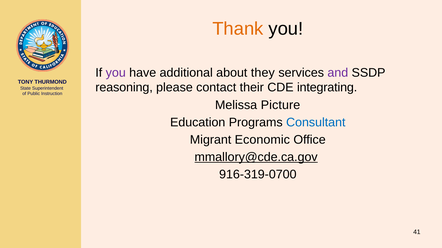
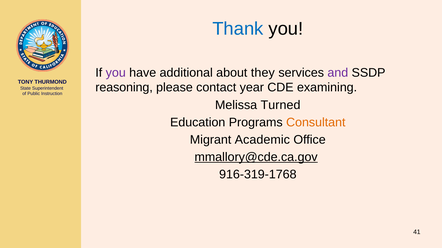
Thank colour: orange -> blue
their: their -> year
integrating: integrating -> examining
Picture: Picture -> Turned
Consultant colour: blue -> orange
Economic: Economic -> Academic
916-319-0700: 916-319-0700 -> 916-319-1768
